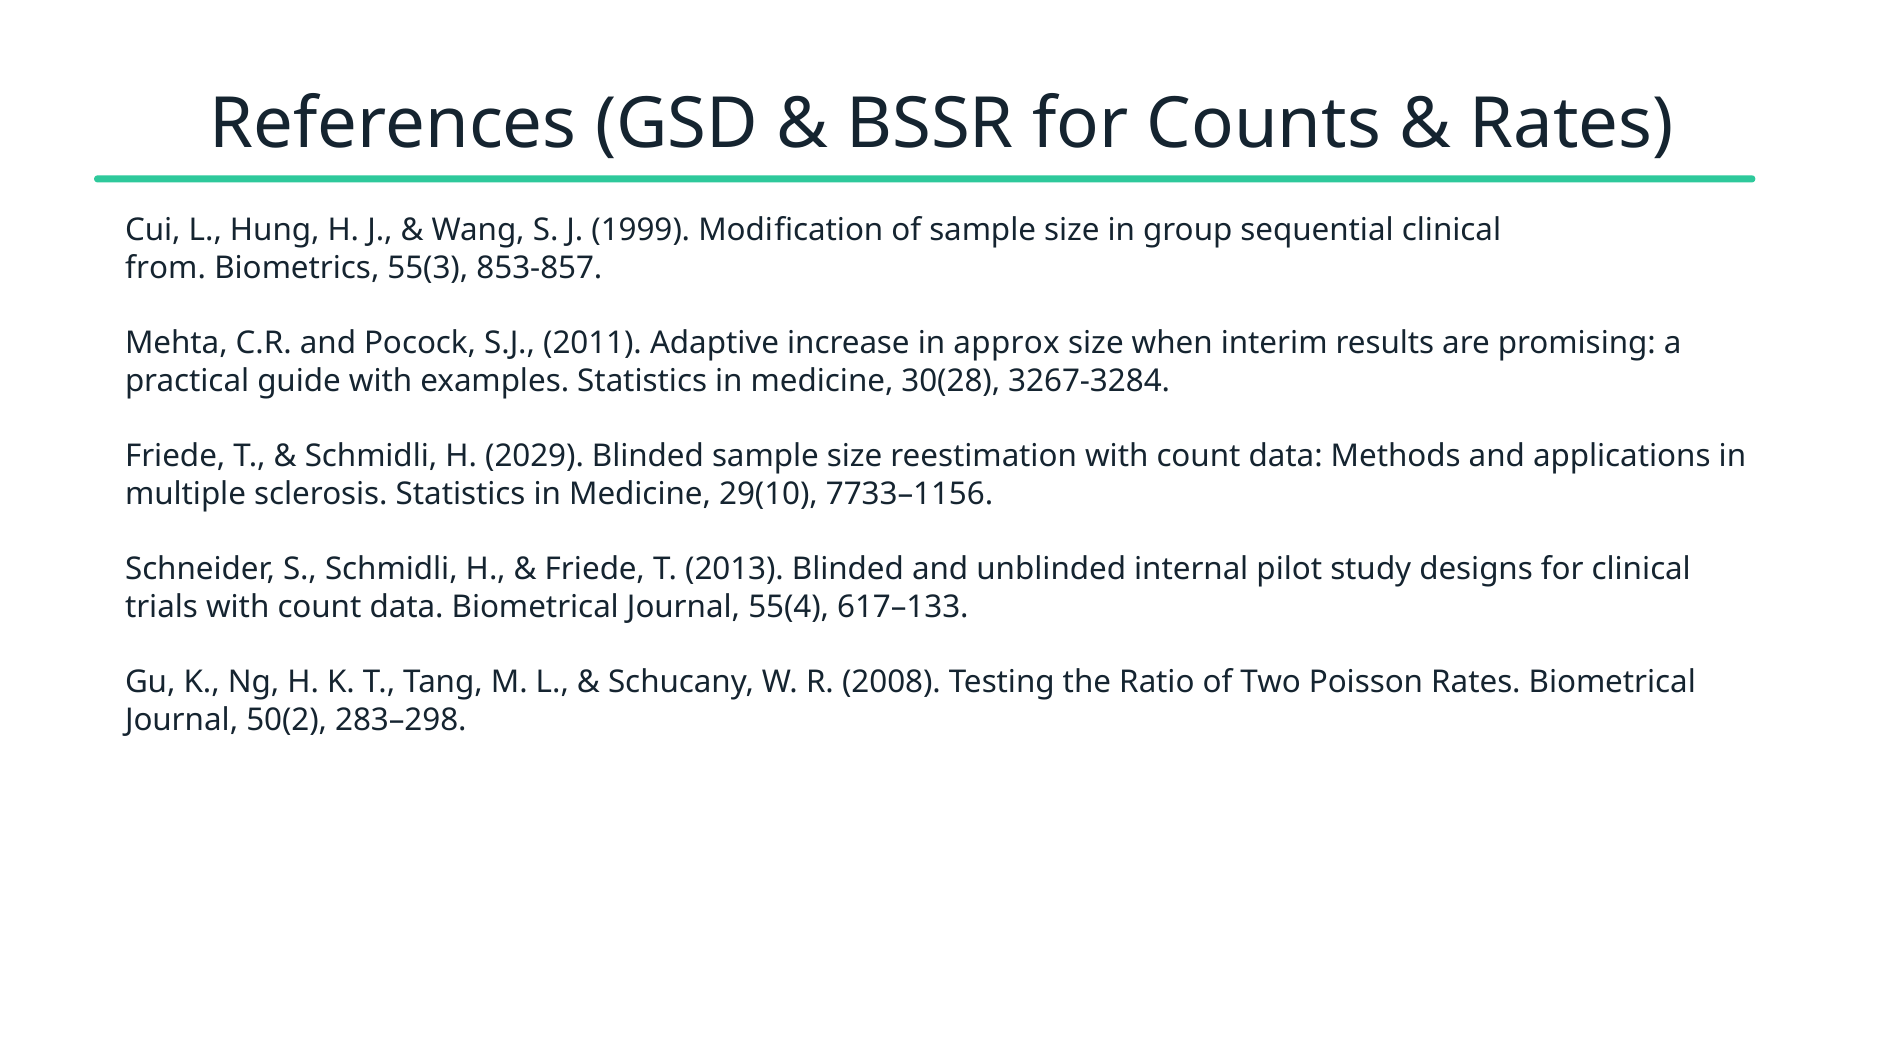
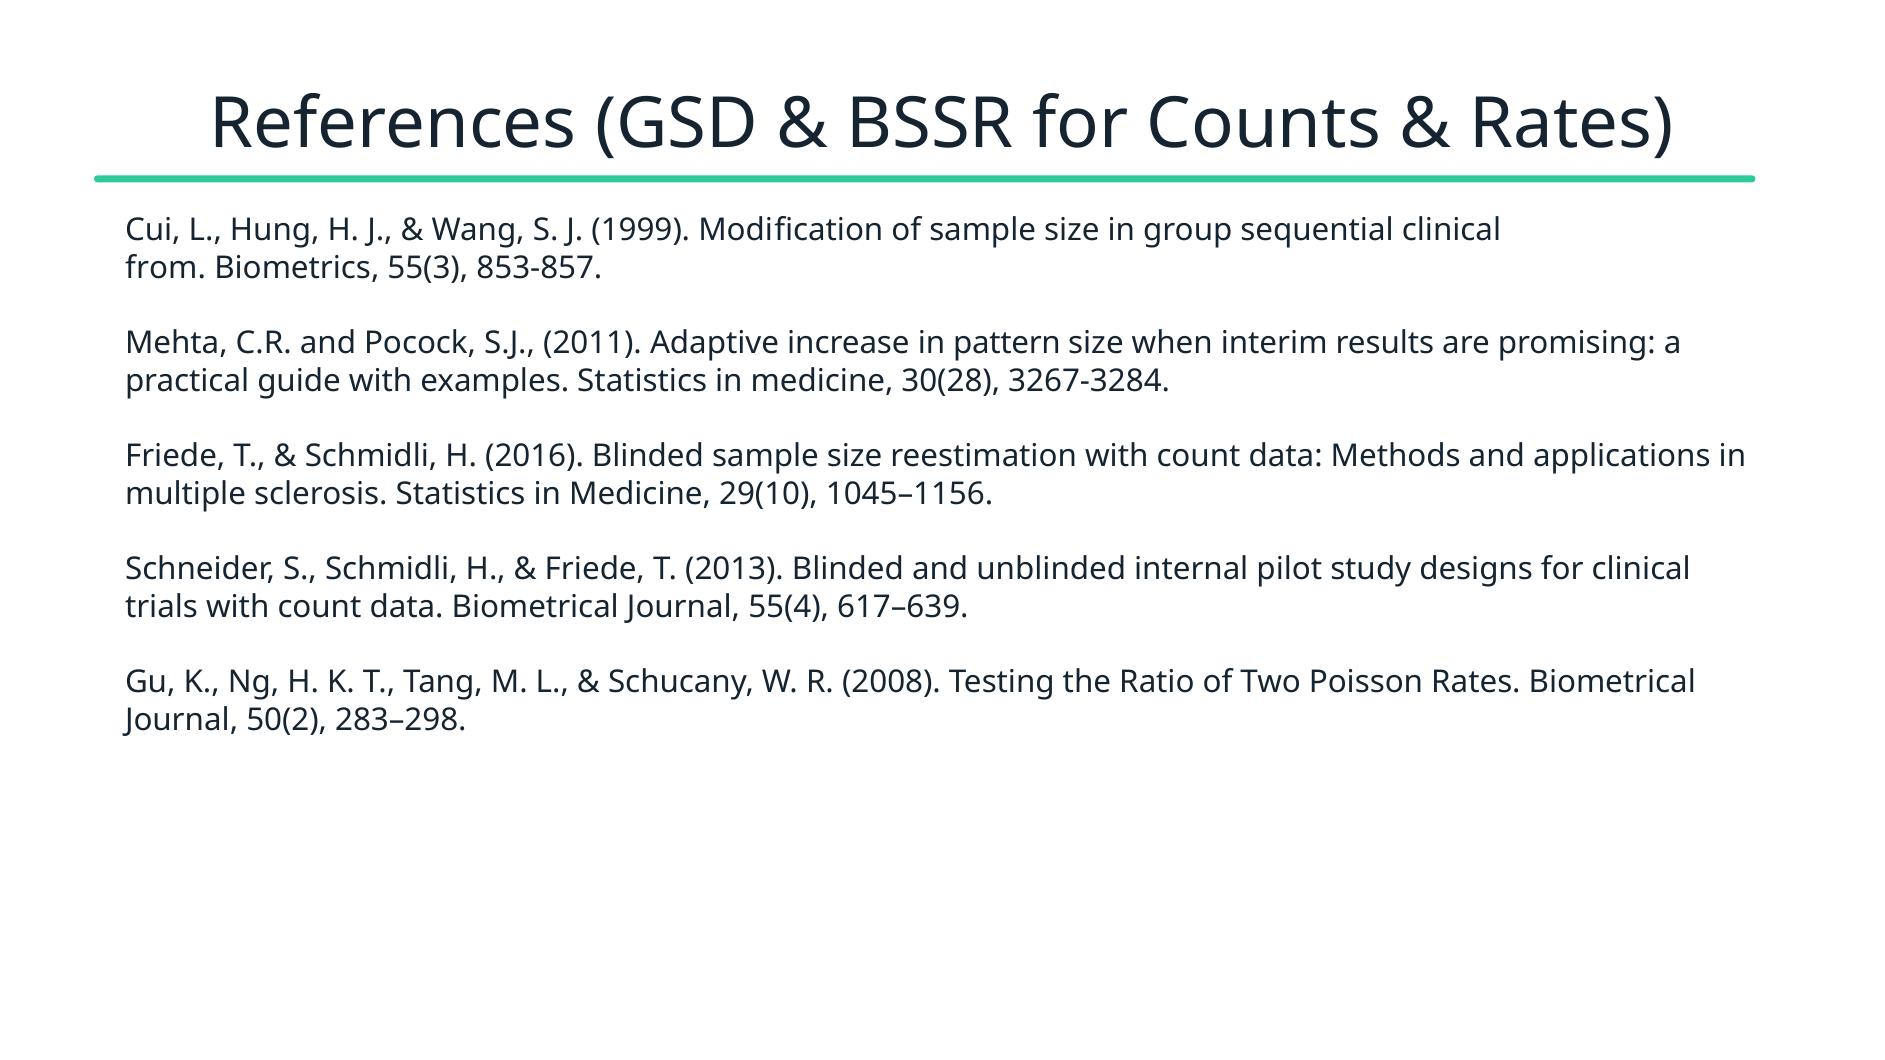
approx: approx -> pattern
2029: 2029 -> 2016
7733–1156: 7733–1156 -> 1045–1156
617–133: 617–133 -> 617–639
